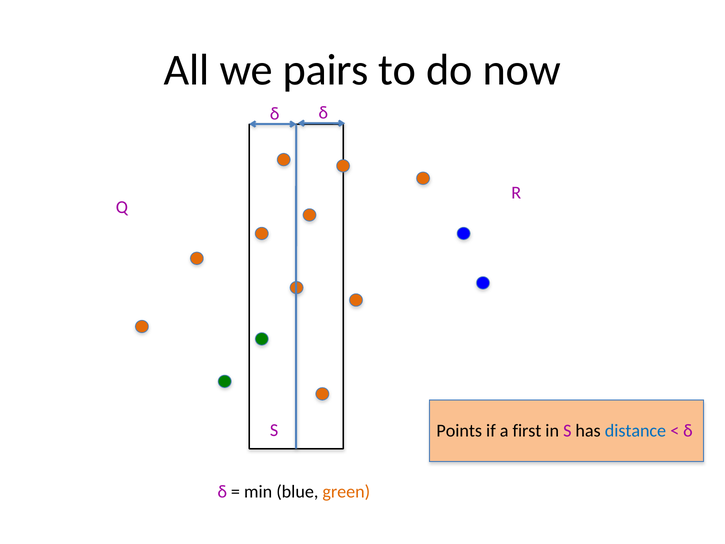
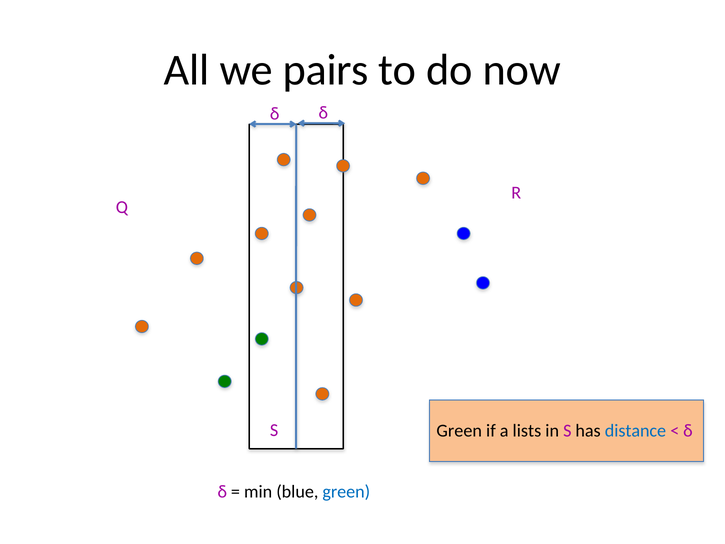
S Points: Points -> Green
first: first -> lists
green at (346, 492) colour: orange -> blue
